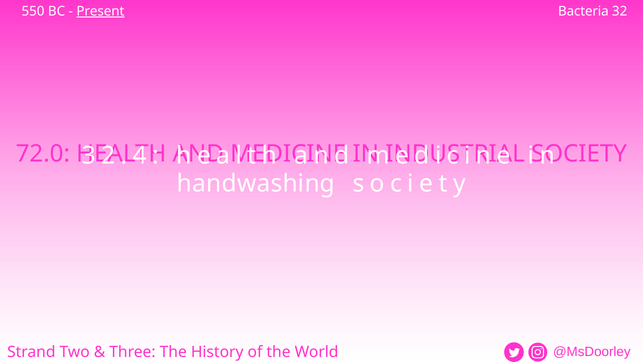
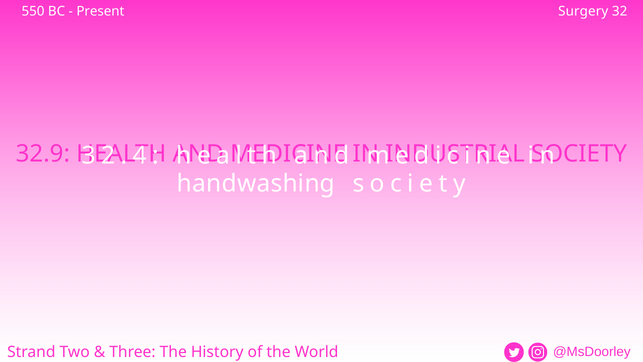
Present underline: present -> none
Bacteria: Bacteria -> Surgery
72.0: 72.0 -> 32.9
